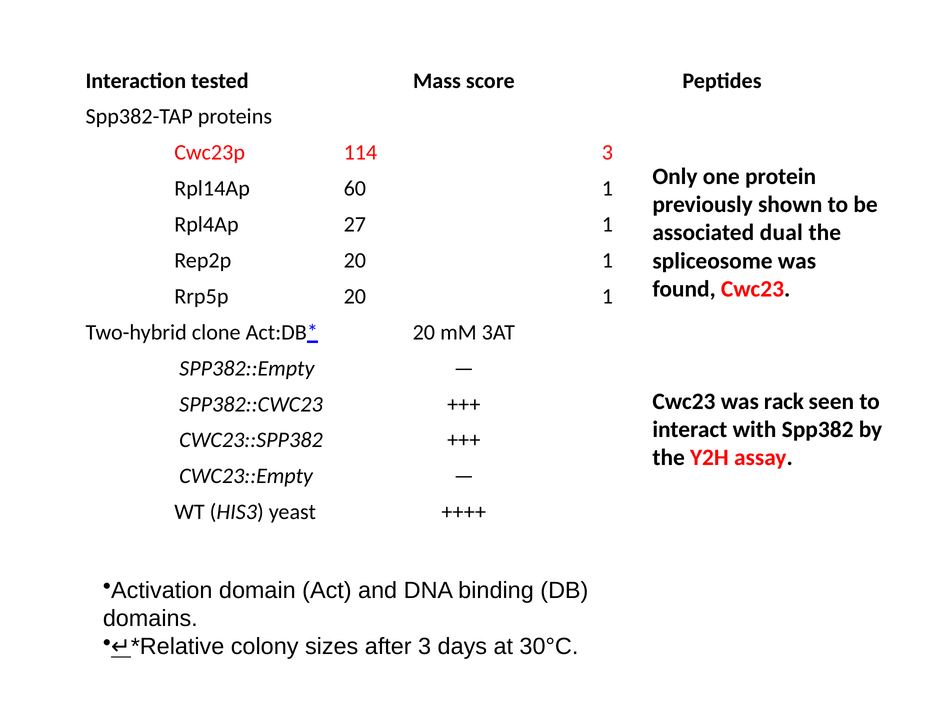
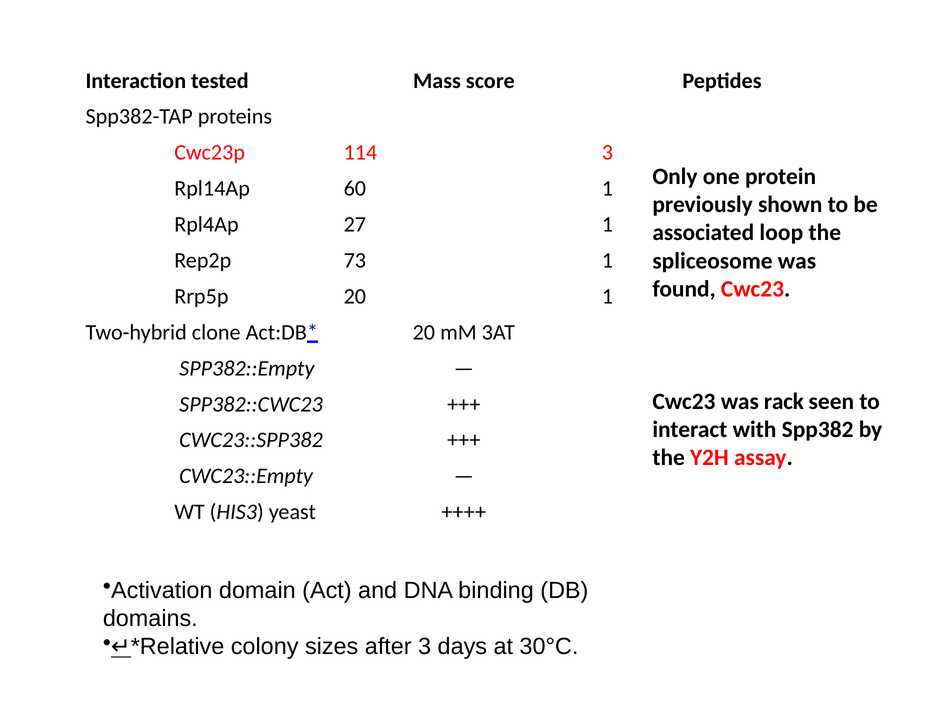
dual: dual -> loop
Rep2p 20: 20 -> 73
